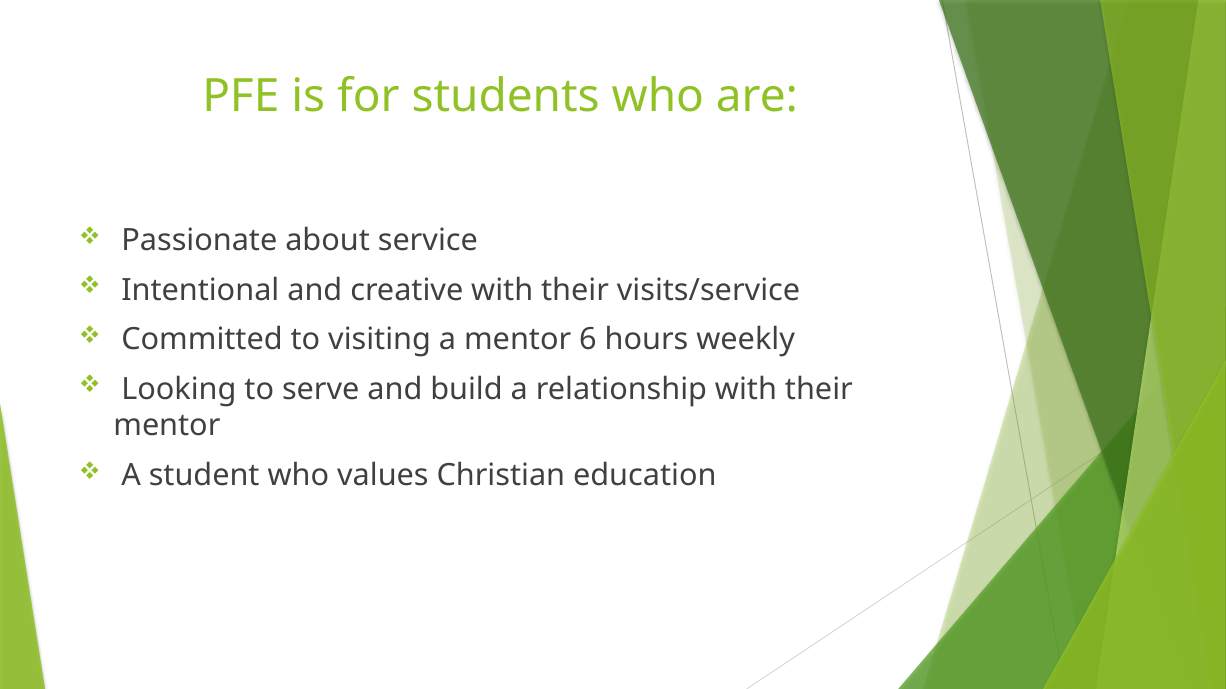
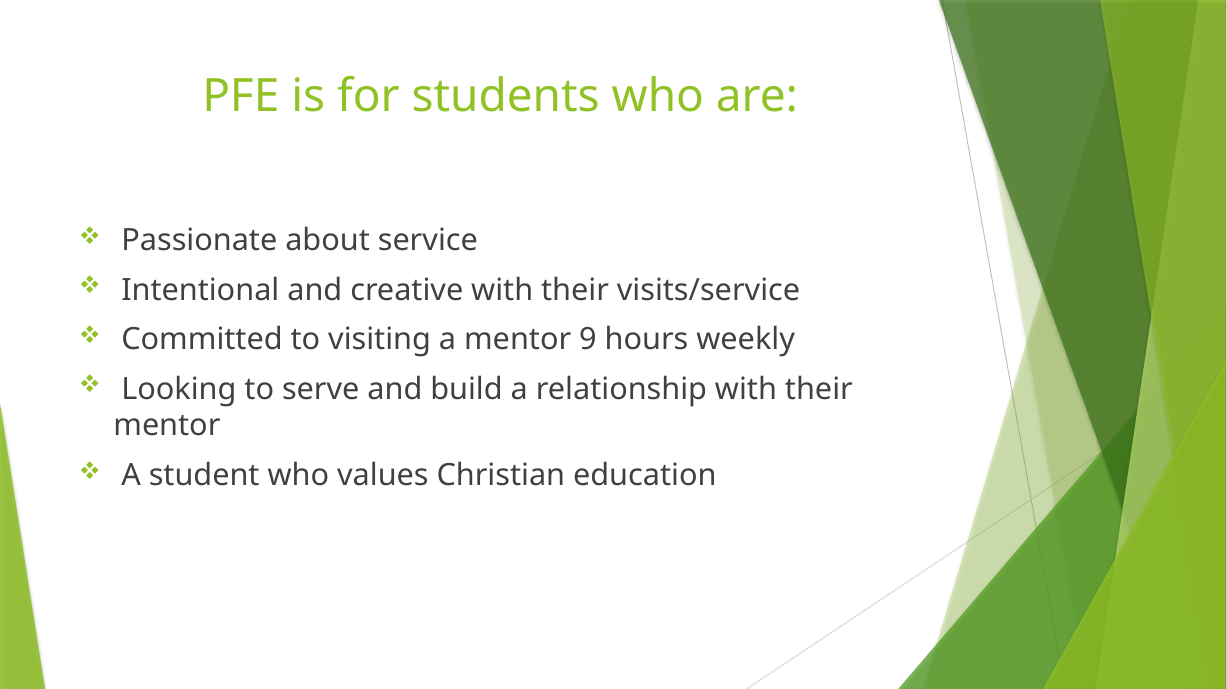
6: 6 -> 9
